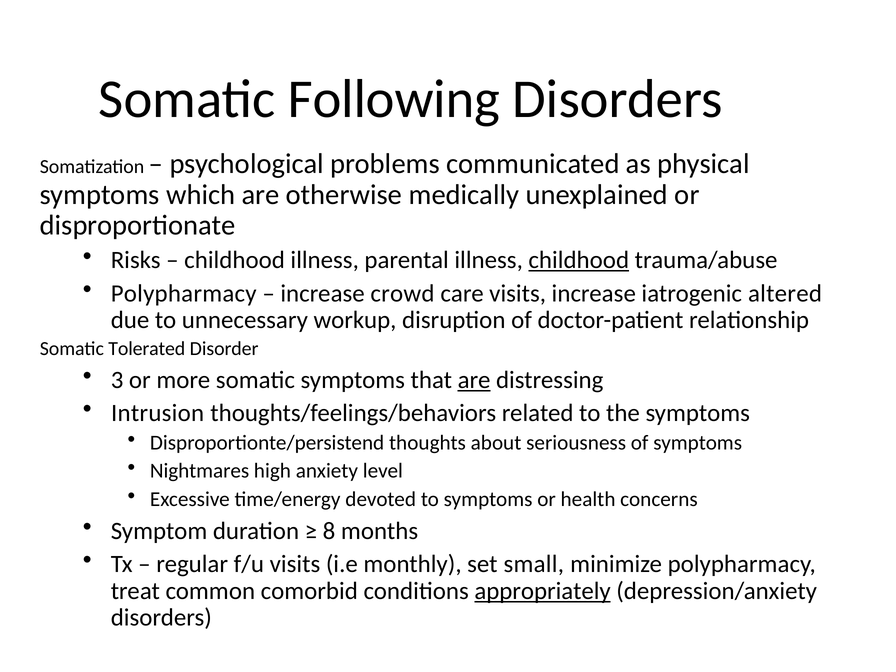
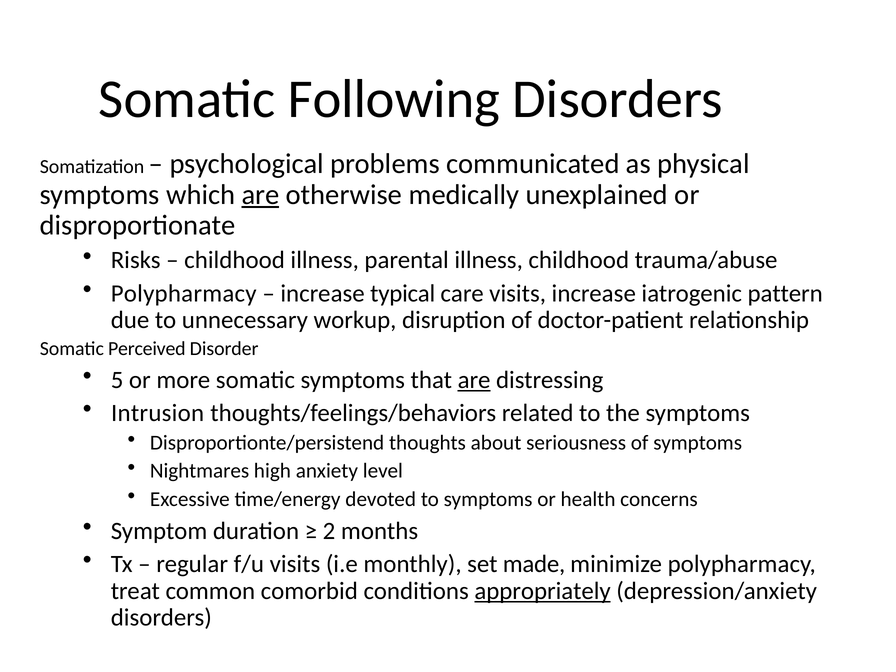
are at (261, 195) underline: none -> present
childhood at (579, 260) underline: present -> none
crowd: crowd -> typical
altered: altered -> pattern
Tolerated: Tolerated -> Perceived
3: 3 -> 5
8: 8 -> 2
small: small -> made
